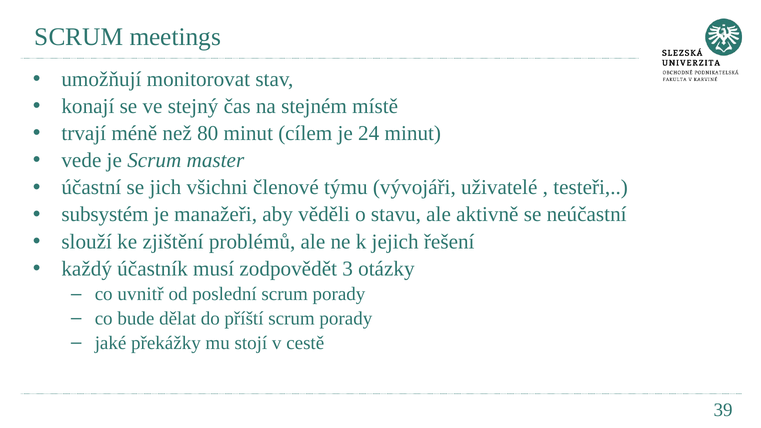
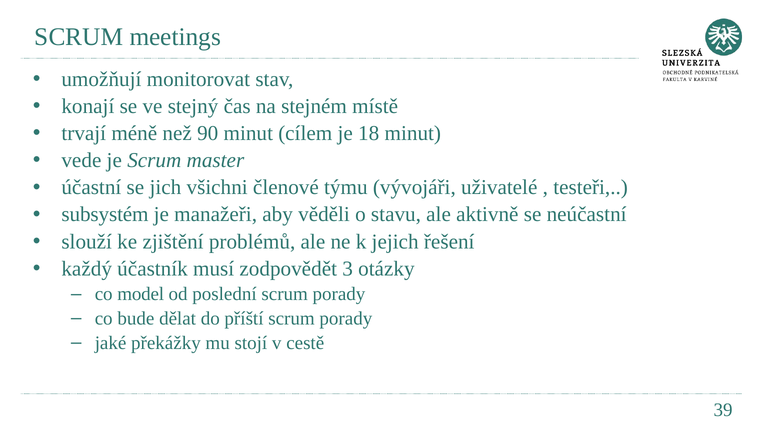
80: 80 -> 90
24: 24 -> 18
uvnitř: uvnitř -> model
